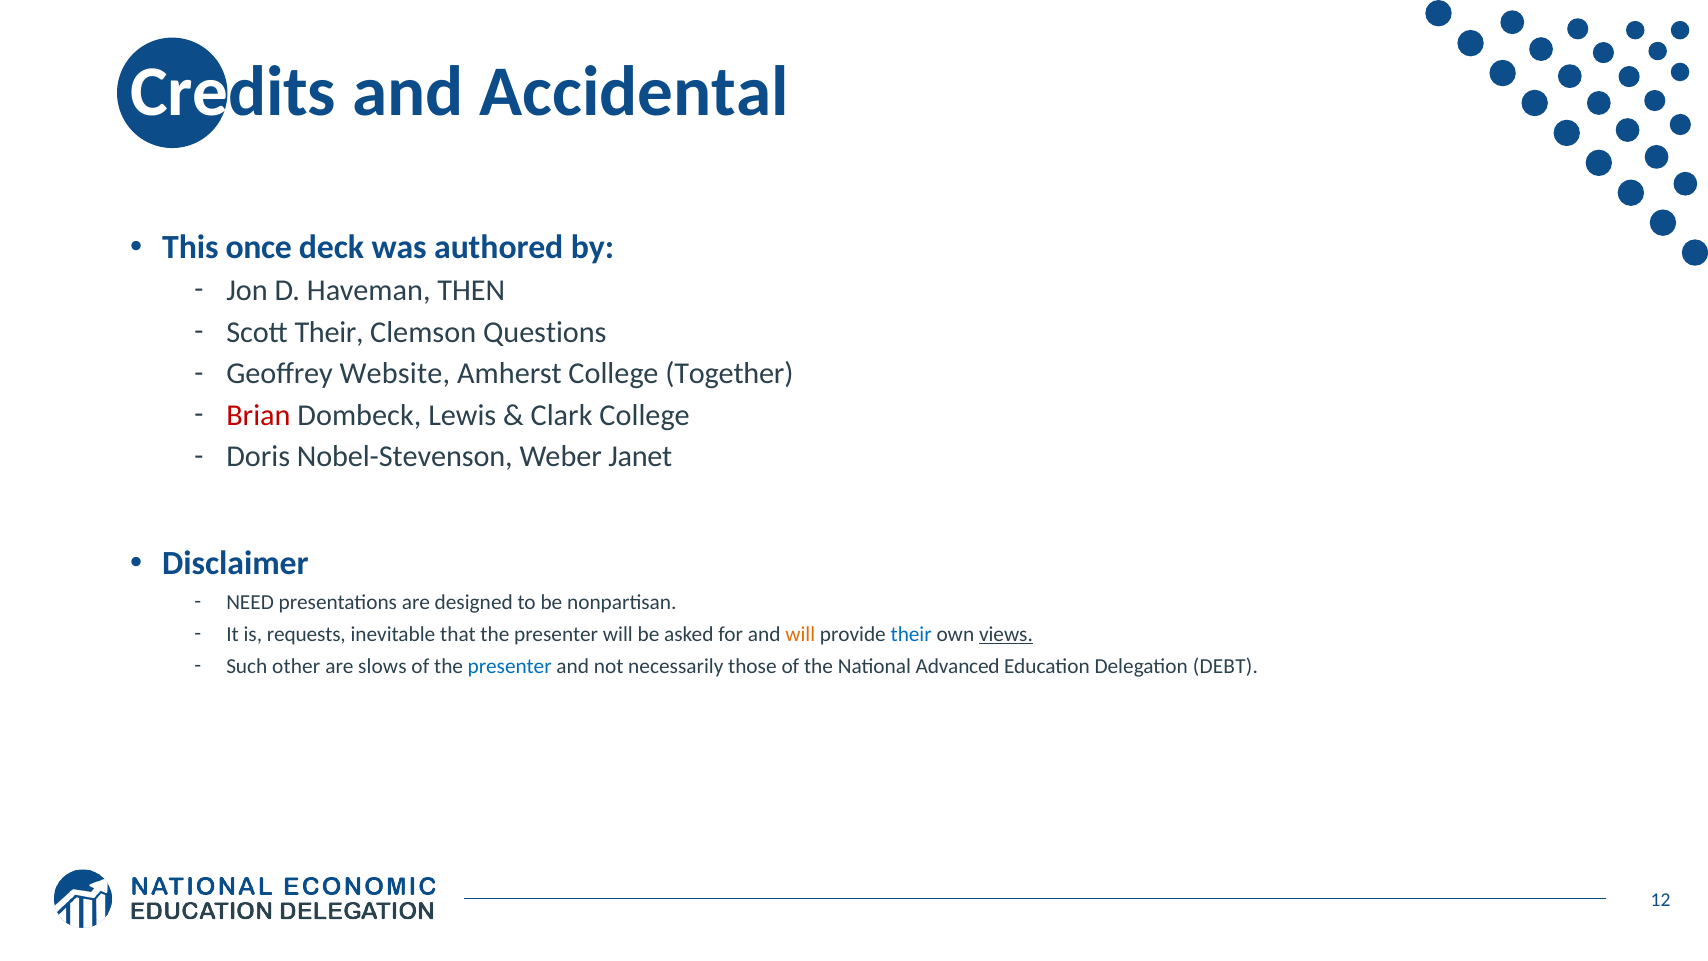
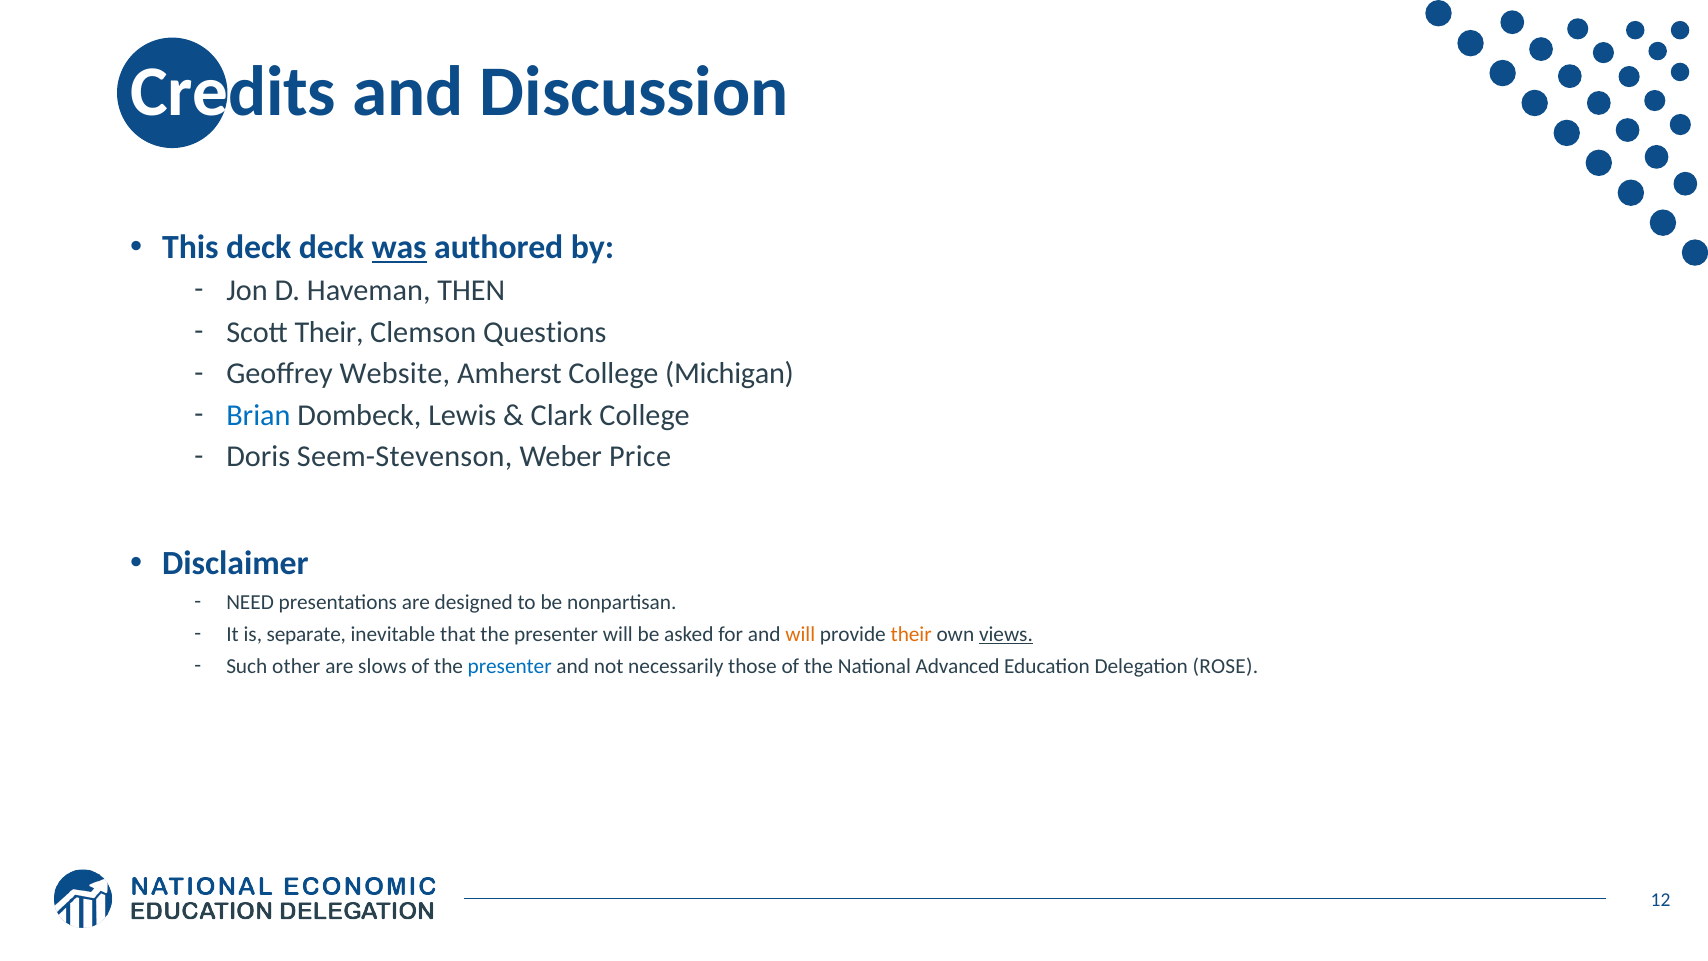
Accidental: Accidental -> Discussion
This once: once -> deck
was underline: none -> present
Together: Together -> Michigan
Brian colour: red -> blue
Nobel-Stevenson: Nobel-Stevenson -> Seem-Stevenson
Janet: Janet -> Price
requests: requests -> separate
their at (911, 634) colour: blue -> orange
DEBT: DEBT -> ROSE
